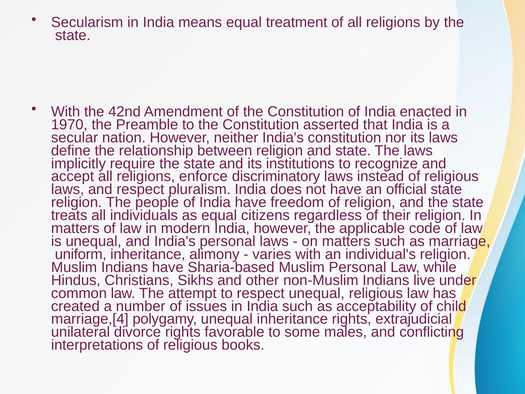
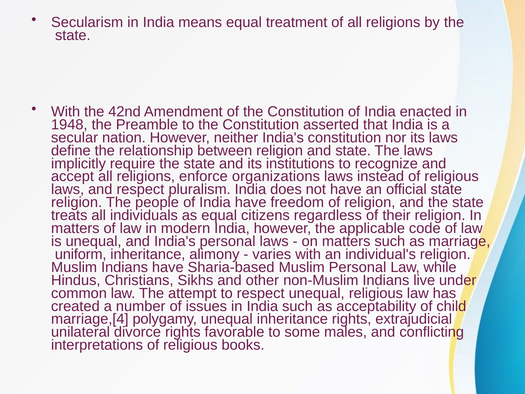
1970: 1970 -> 1948
discriminatory: discriminatory -> organizations
